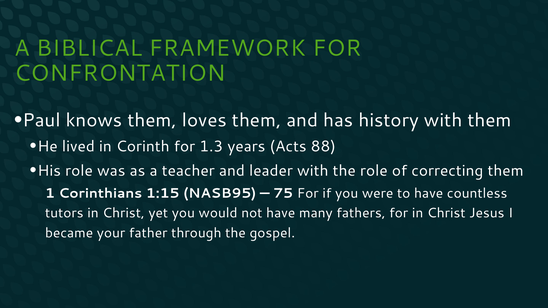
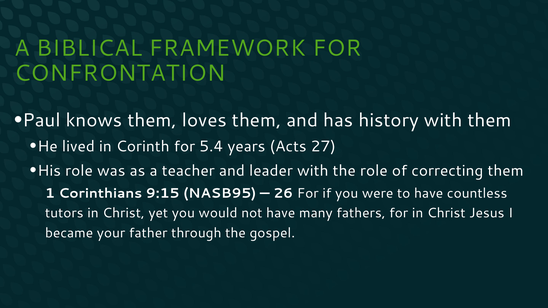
1.3: 1.3 -> 5.4
88: 88 -> 27
1:15: 1:15 -> 9:15
75: 75 -> 26
